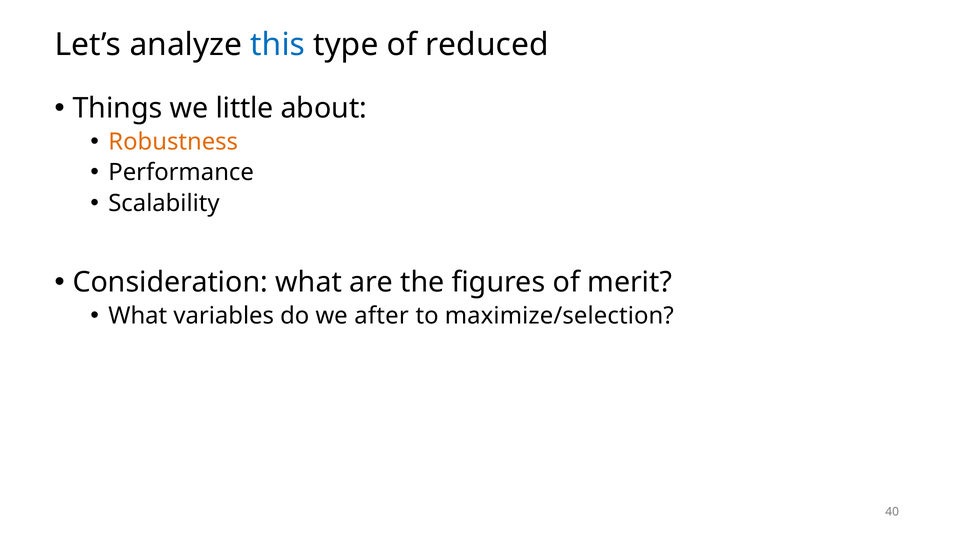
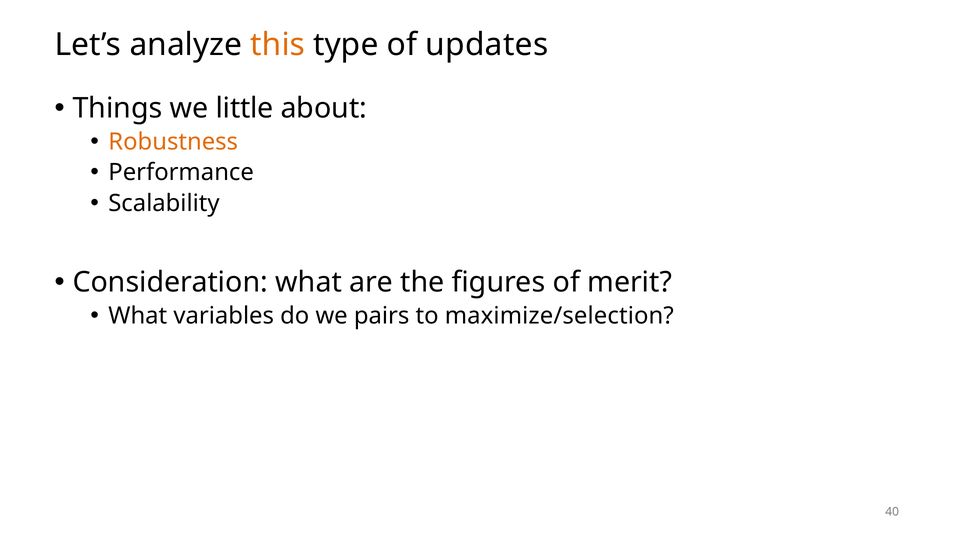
this colour: blue -> orange
reduced: reduced -> updates
after: after -> pairs
